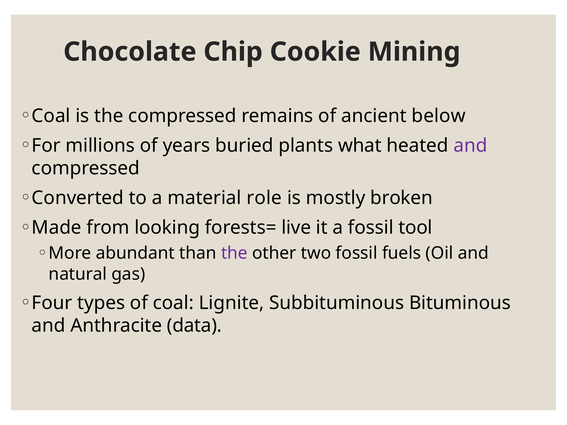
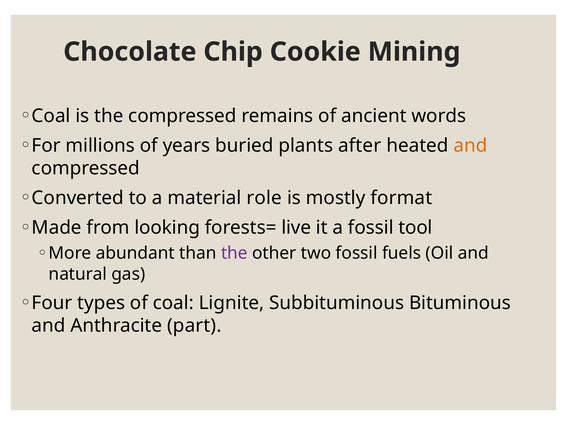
below: below -> words
what: what -> after
and at (470, 146) colour: purple -> orange
broken: broken -> format
data: data -> part
